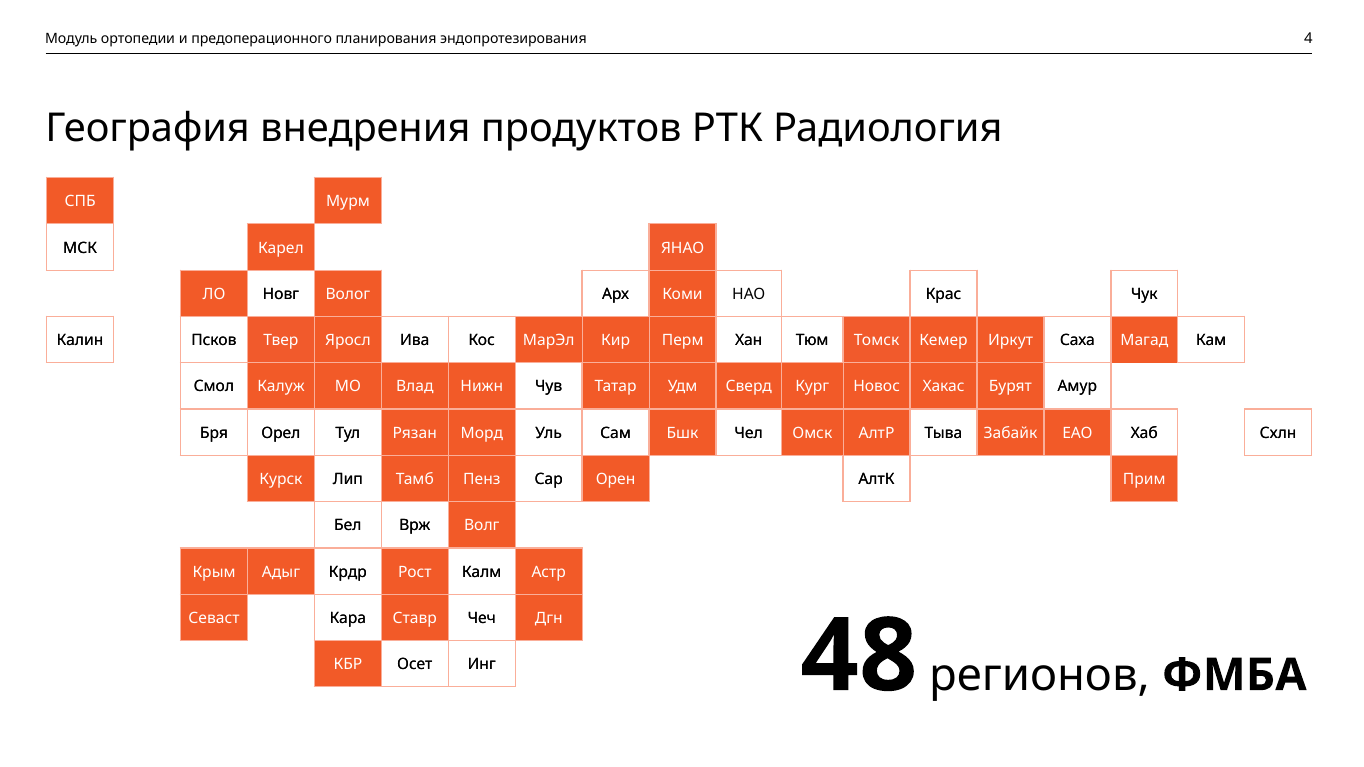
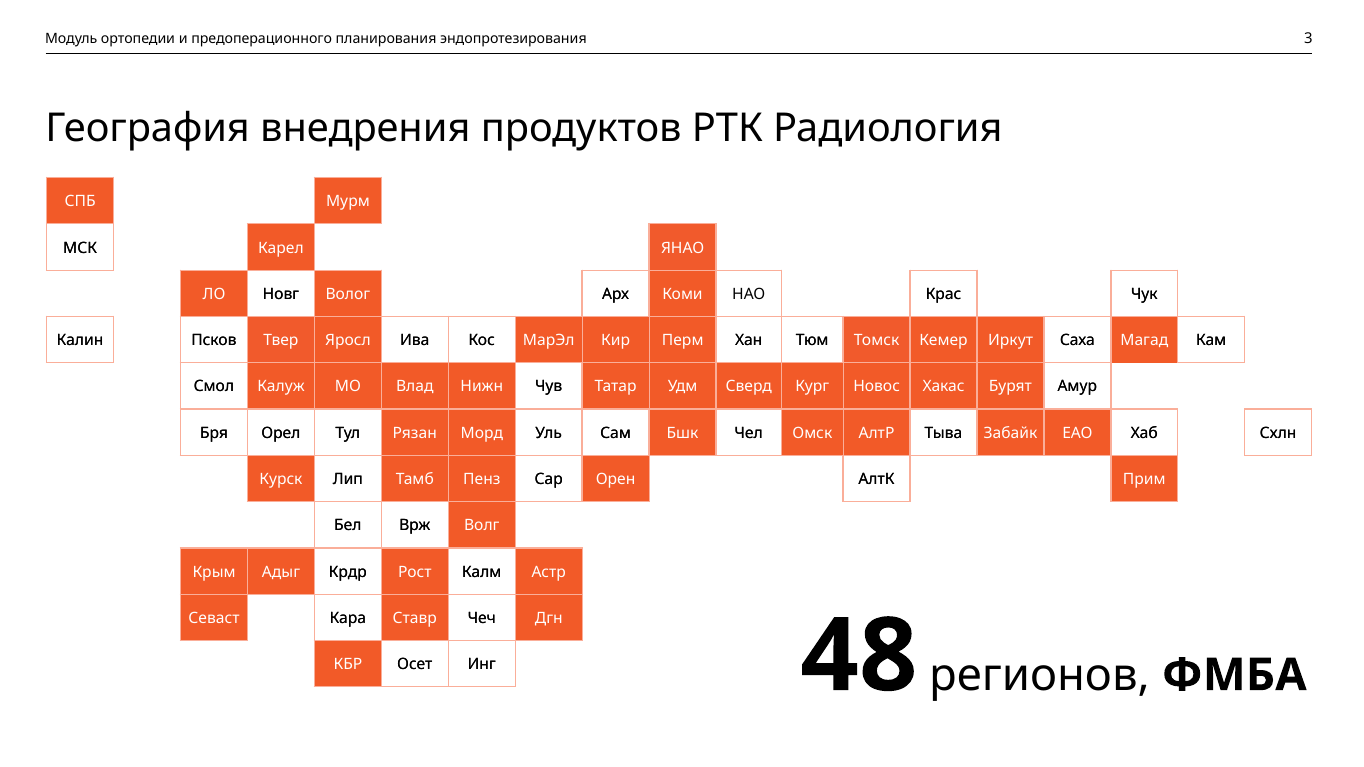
4: 4 -> 3
